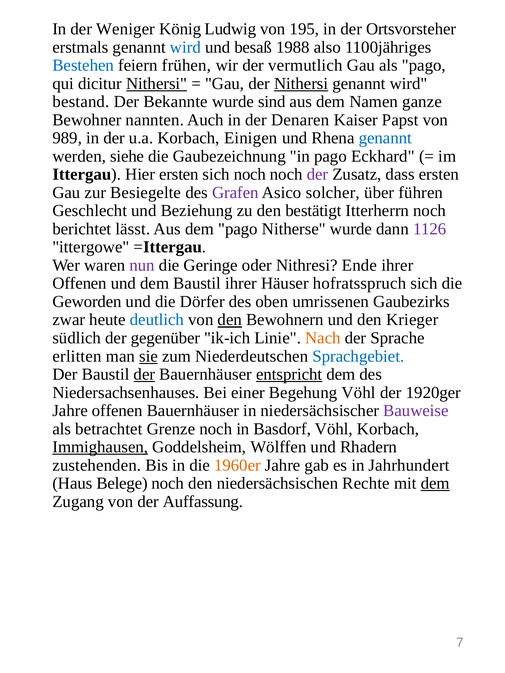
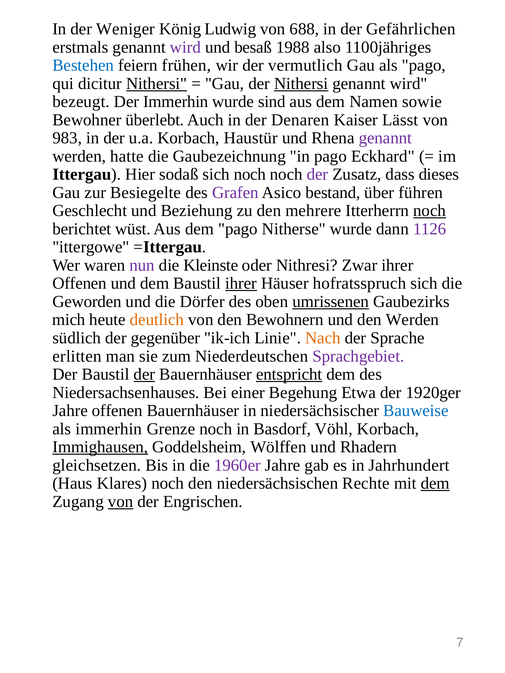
195: 195 -> 688
Ortsvorsteher: Ortsvorsteher -> Gefährlichen
wird at (185, 47) colour: blue -> purple
bestand: bestand -> bezeugt
Der Bekannte: Bekannte -> Immerhin
ganze: ganze -> sowie
nannten: nannten -> überlebt
Papst: Papst -> Lässt
989: 989 -> 983
Einigen: Einigen -> Haustür
genannt at (385, 138) colour: blue -> purple
siehe: siehe -> hatte
Hier ersten: ersten -> sodaß
dass ersten: ersten -> dieses
solcher: solcher -> bestand
bestätigt: bestätigt -> mehrere
noch at (430, 211) underline: none -> present
lässt: lässt -> wüst
Geringe: Geringe -> Kleinste
Ende: Ende -> Zwar
ihrer at (241, 284) underline: none -> present
umrissenen underline: none -> present
zwar: zwar -> mich
deutlich colour: blue -> orange
den at (230, 320) underline: present -> none
den Krieger: Krieger -> Werden
sie underline: present -> none
Sprachgebiet colour: blue -> purple
Begehung Vöhl: Vöhl -> Etwa
Bauweise colour: purple -> blue
als betrachtet: betrachtet -> immerhin
zustehenden: zustehenden -> gleichsetzen
1960er colour: orange -> purple
Belege: Belege -> Klares
von at (121, 502) underline: none -> present
Auffassung: Auffassung -> Engrischen
